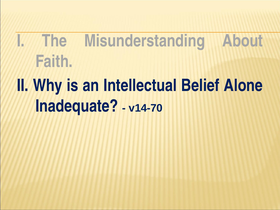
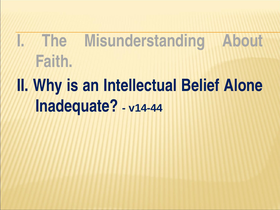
v14-70: v14-70 -> v14-44
